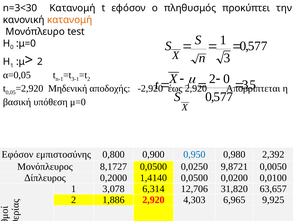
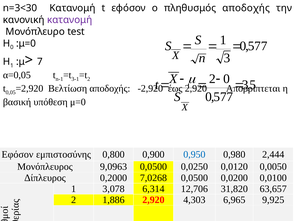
πληθυσμός προκύπτει: προκύπτει -> αποδοχής
κατανομή at (70, 20) colour: orange -> purple
2 at (40, 62): 2 -> 7
Μηδενική: Μηδενική -> Βελτίωση
2,392: 2,392 -> 2,444
8,1727: 8,1727 -> 9,0963
9,8721: 9,8721 -> 0,0120
1,4140: 1,4140 -> 7,0268
